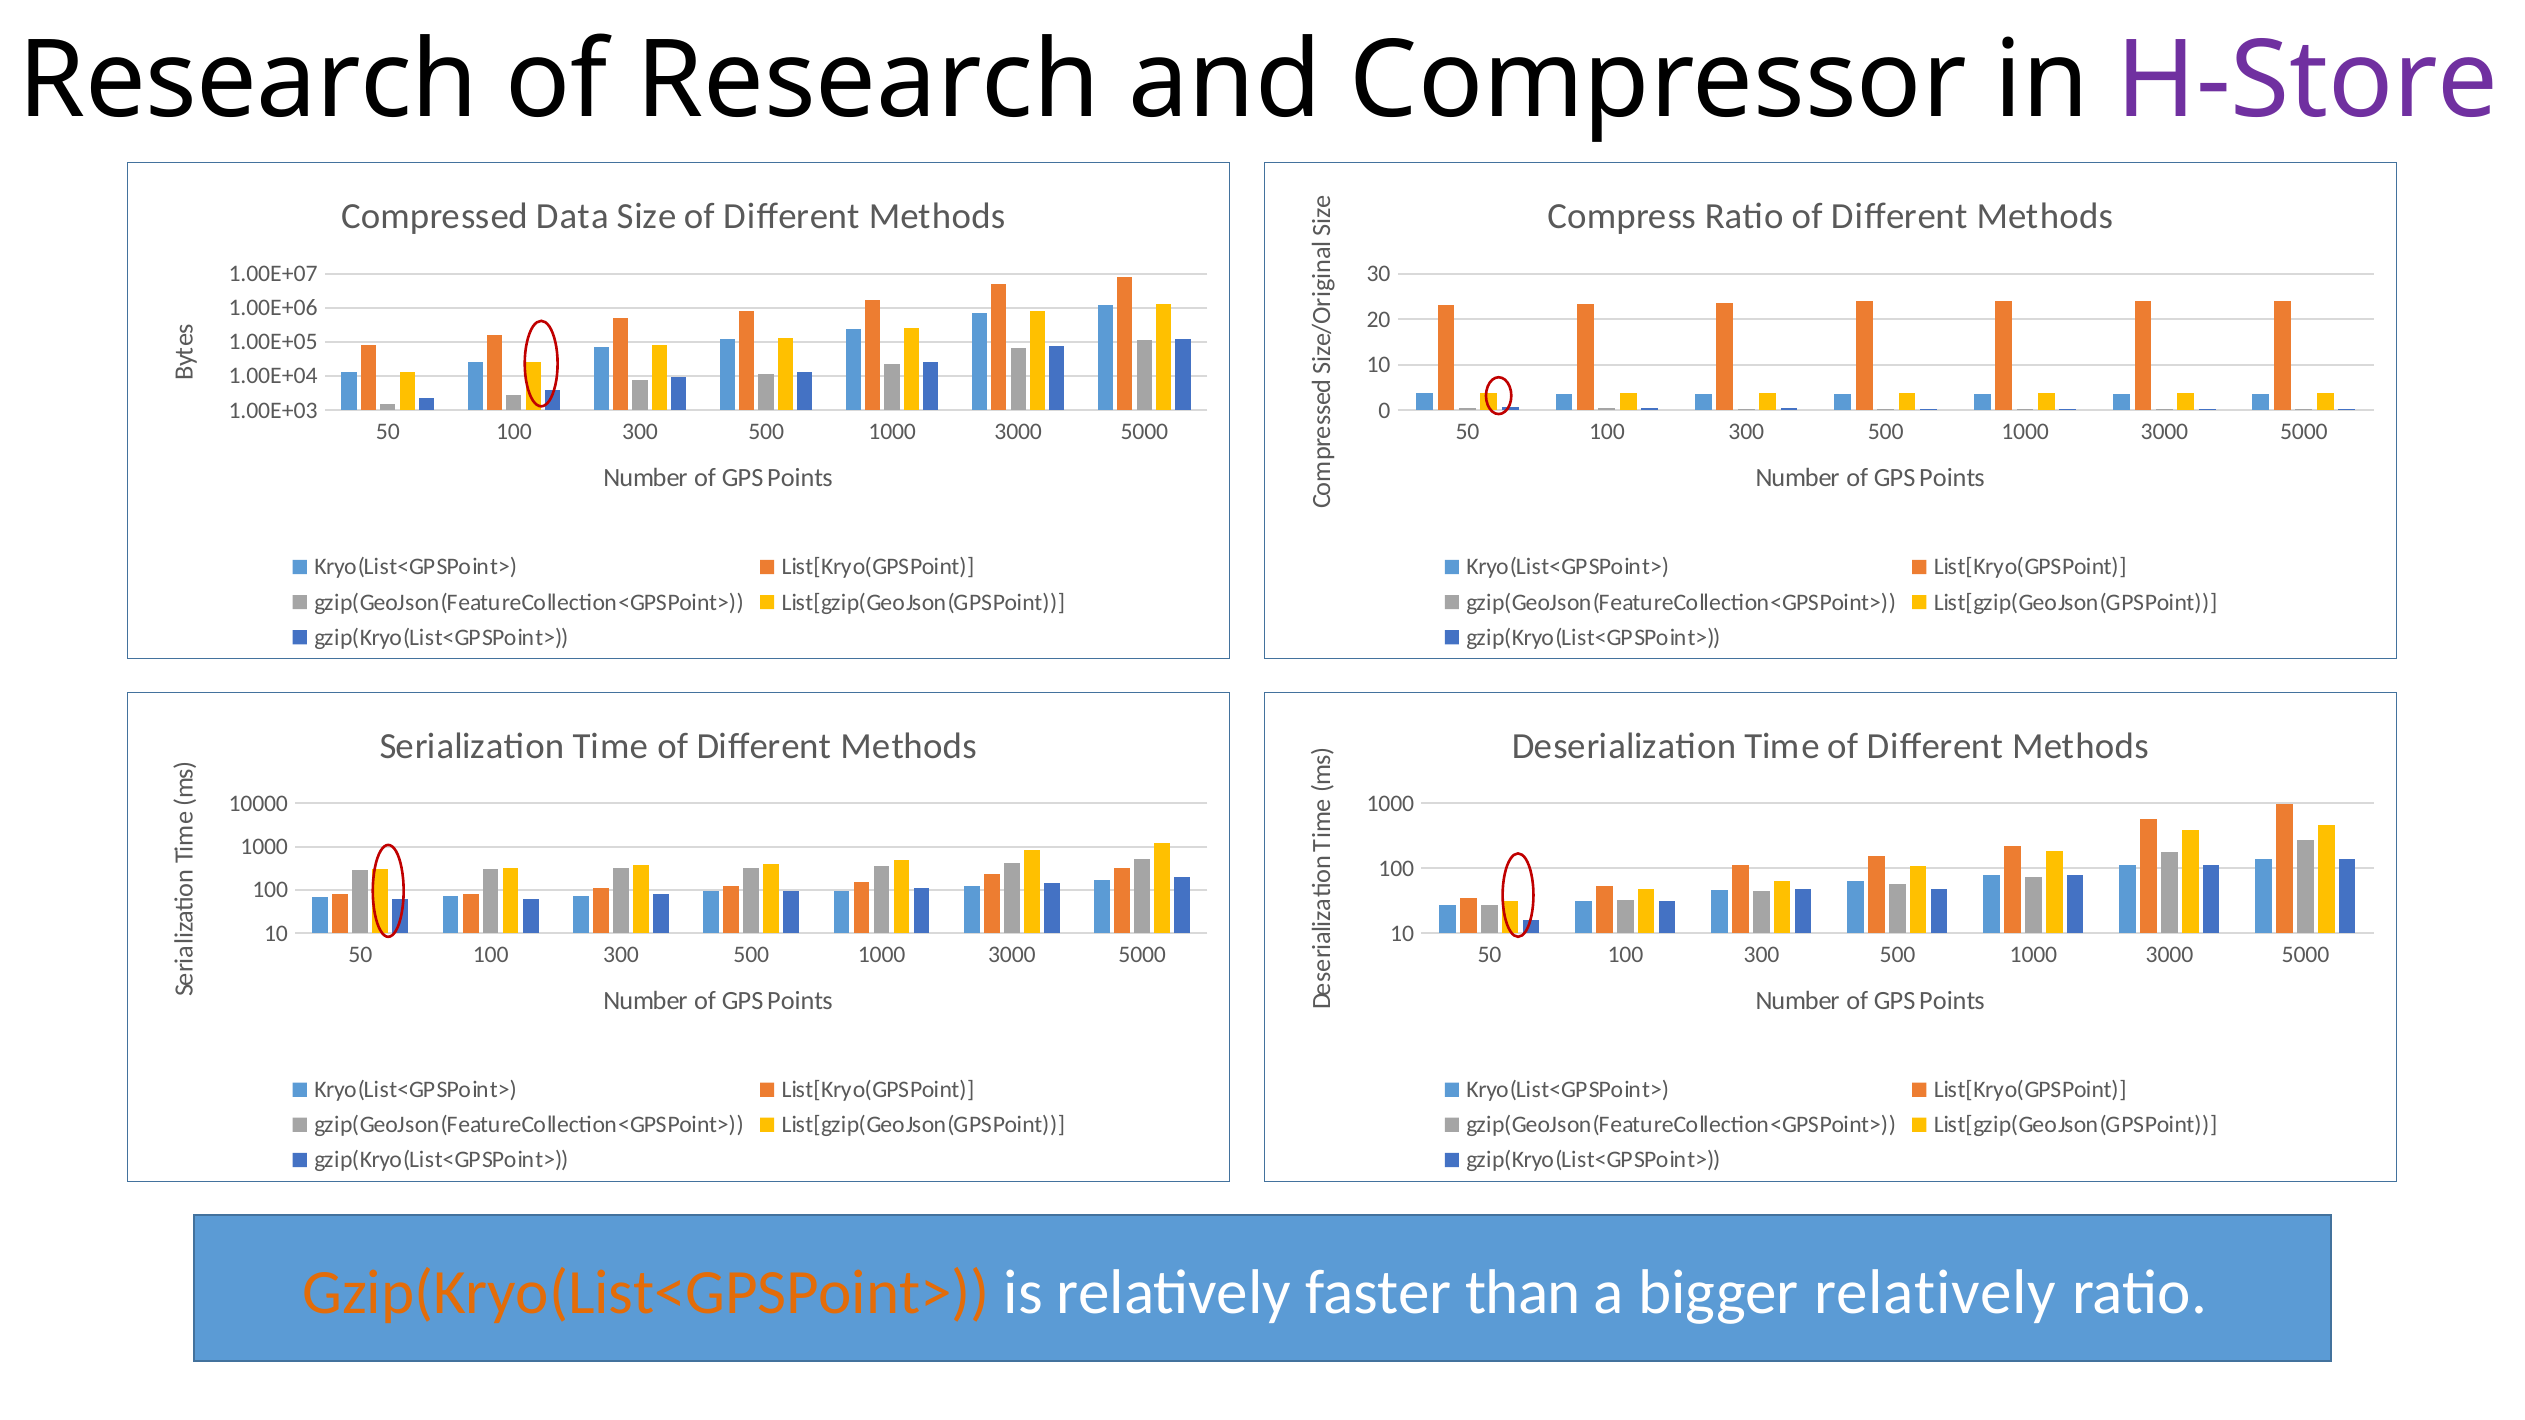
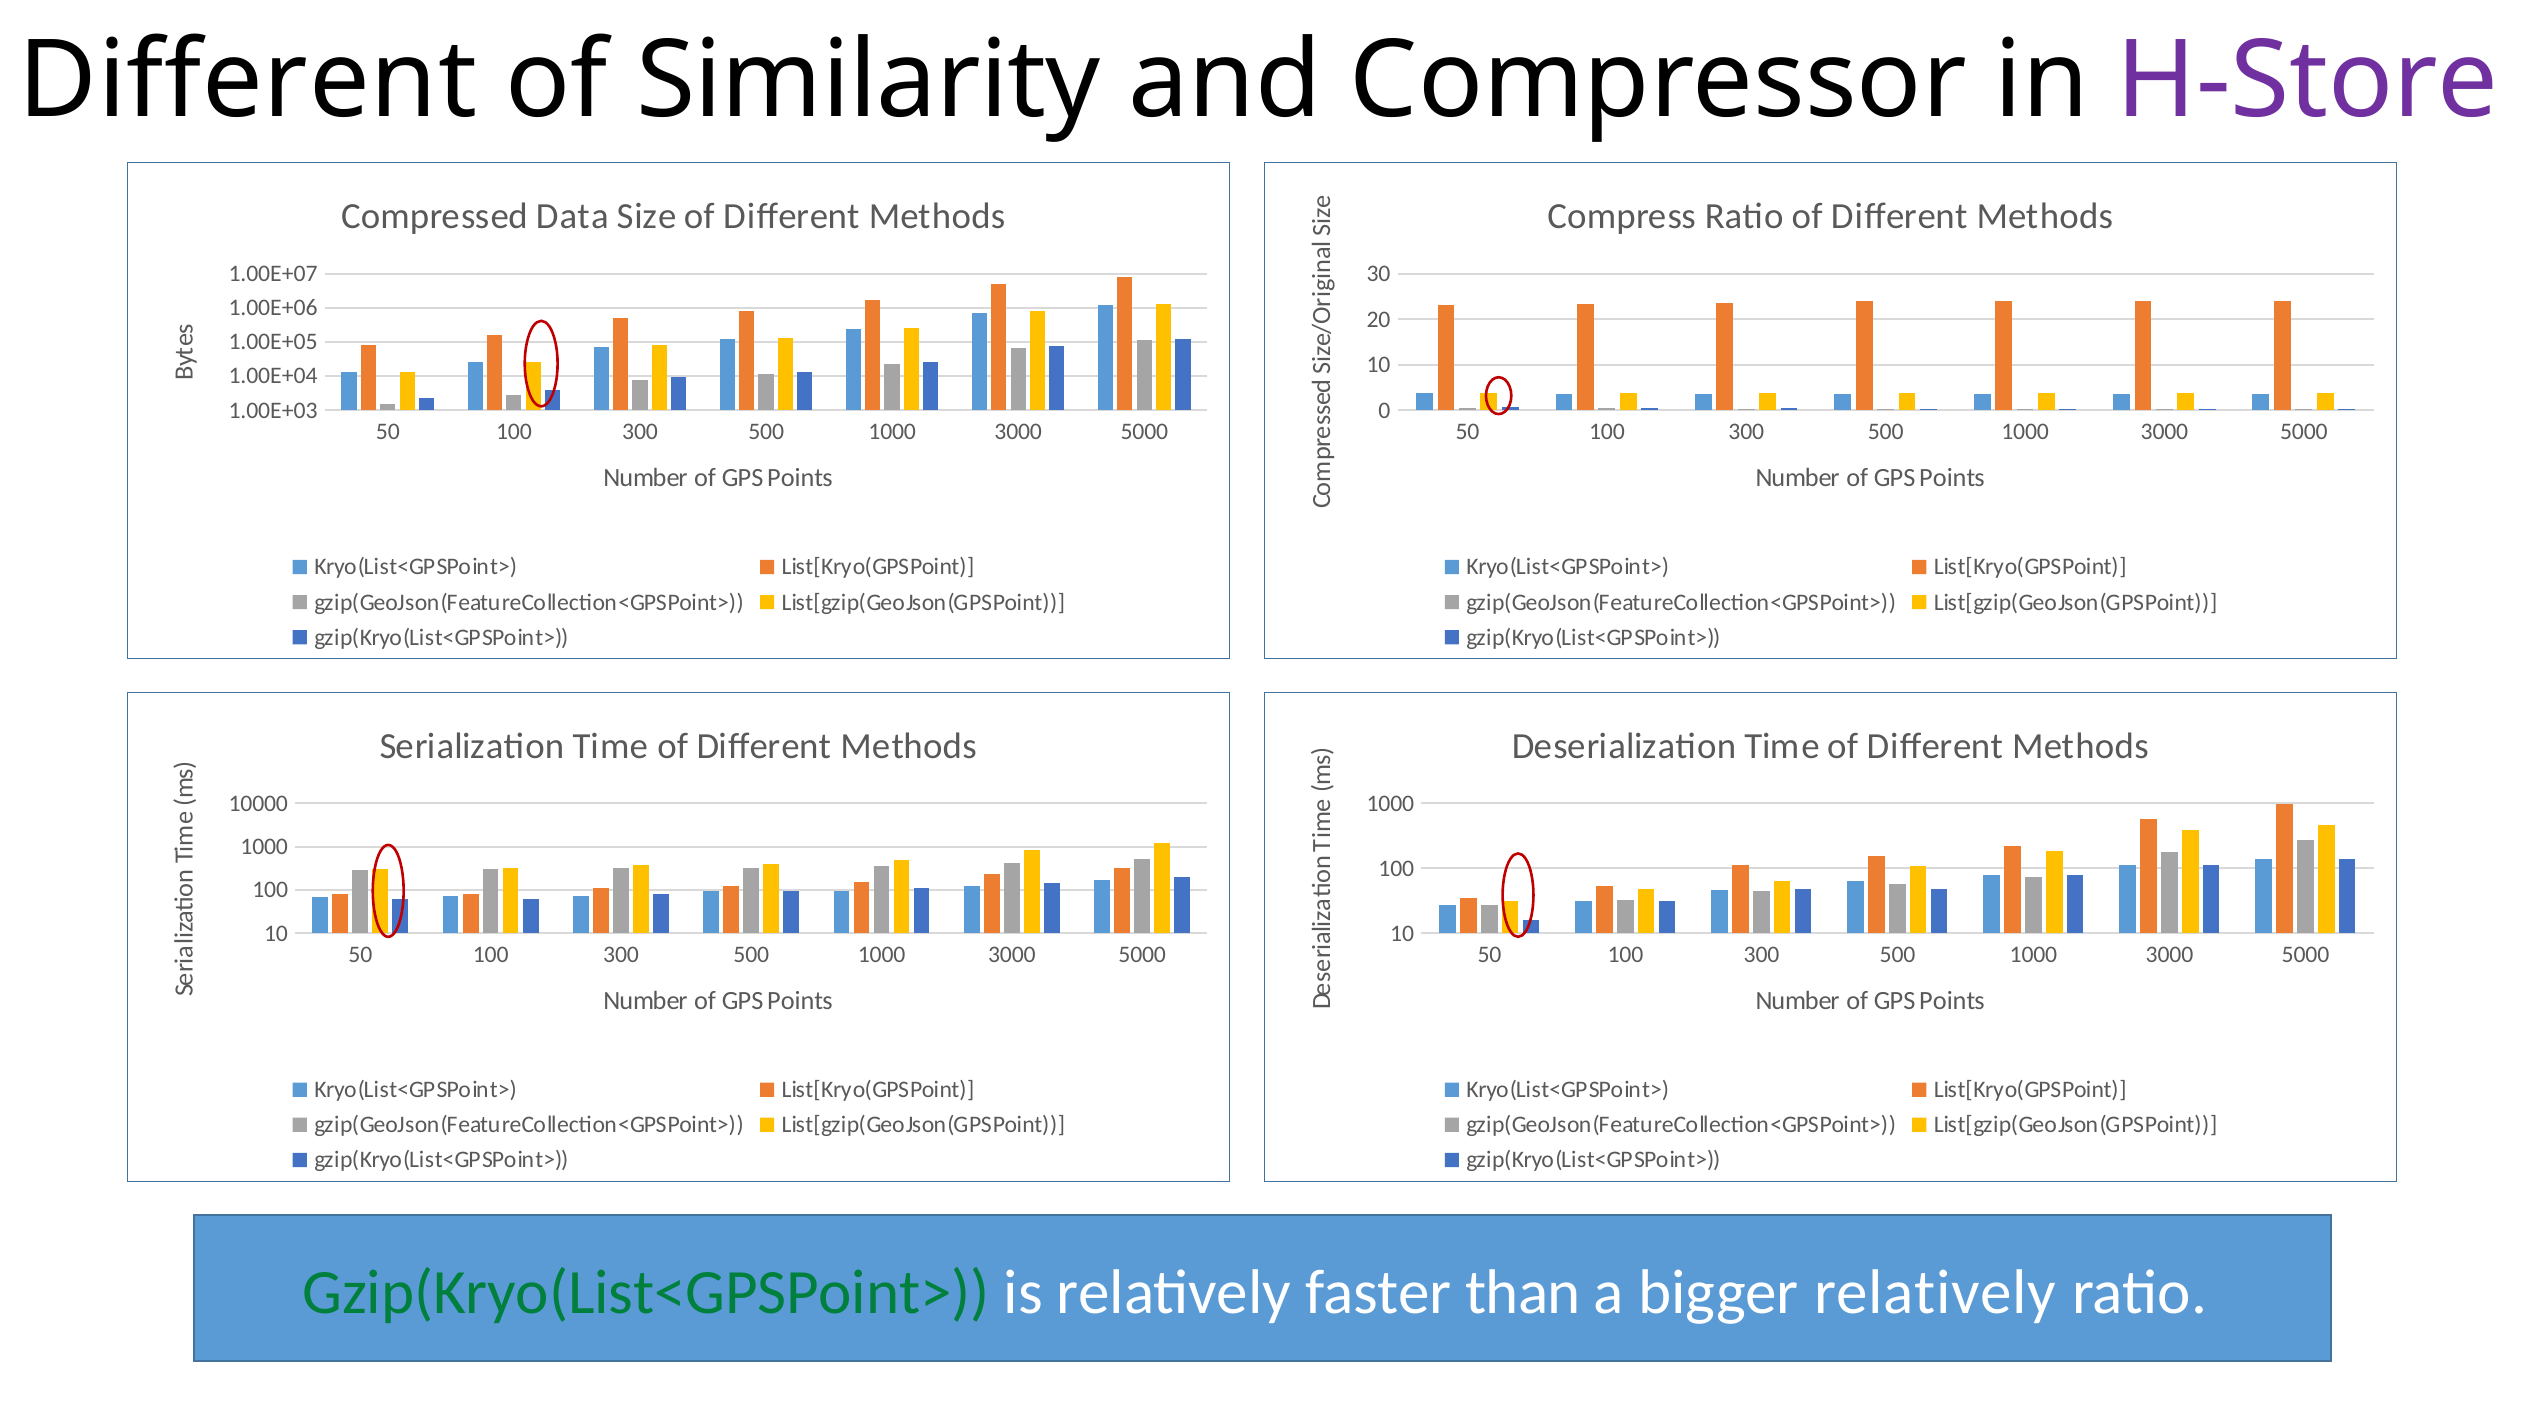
Research at (249, 81): Research -> Different
of Research: Research -> Similarity
Gzip(Kryo(List<GPSPoint> at (646, 1293) colour: orange -> green
